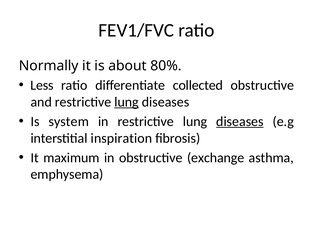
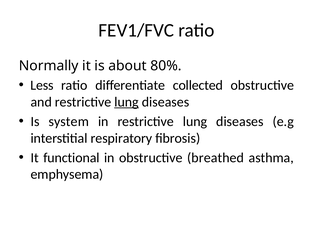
diseases at (240, 121) underline: present -> none
inspiration: inspiration -> respiratory
maximum: maximum -> functional
exchange: exchange -> breathed
